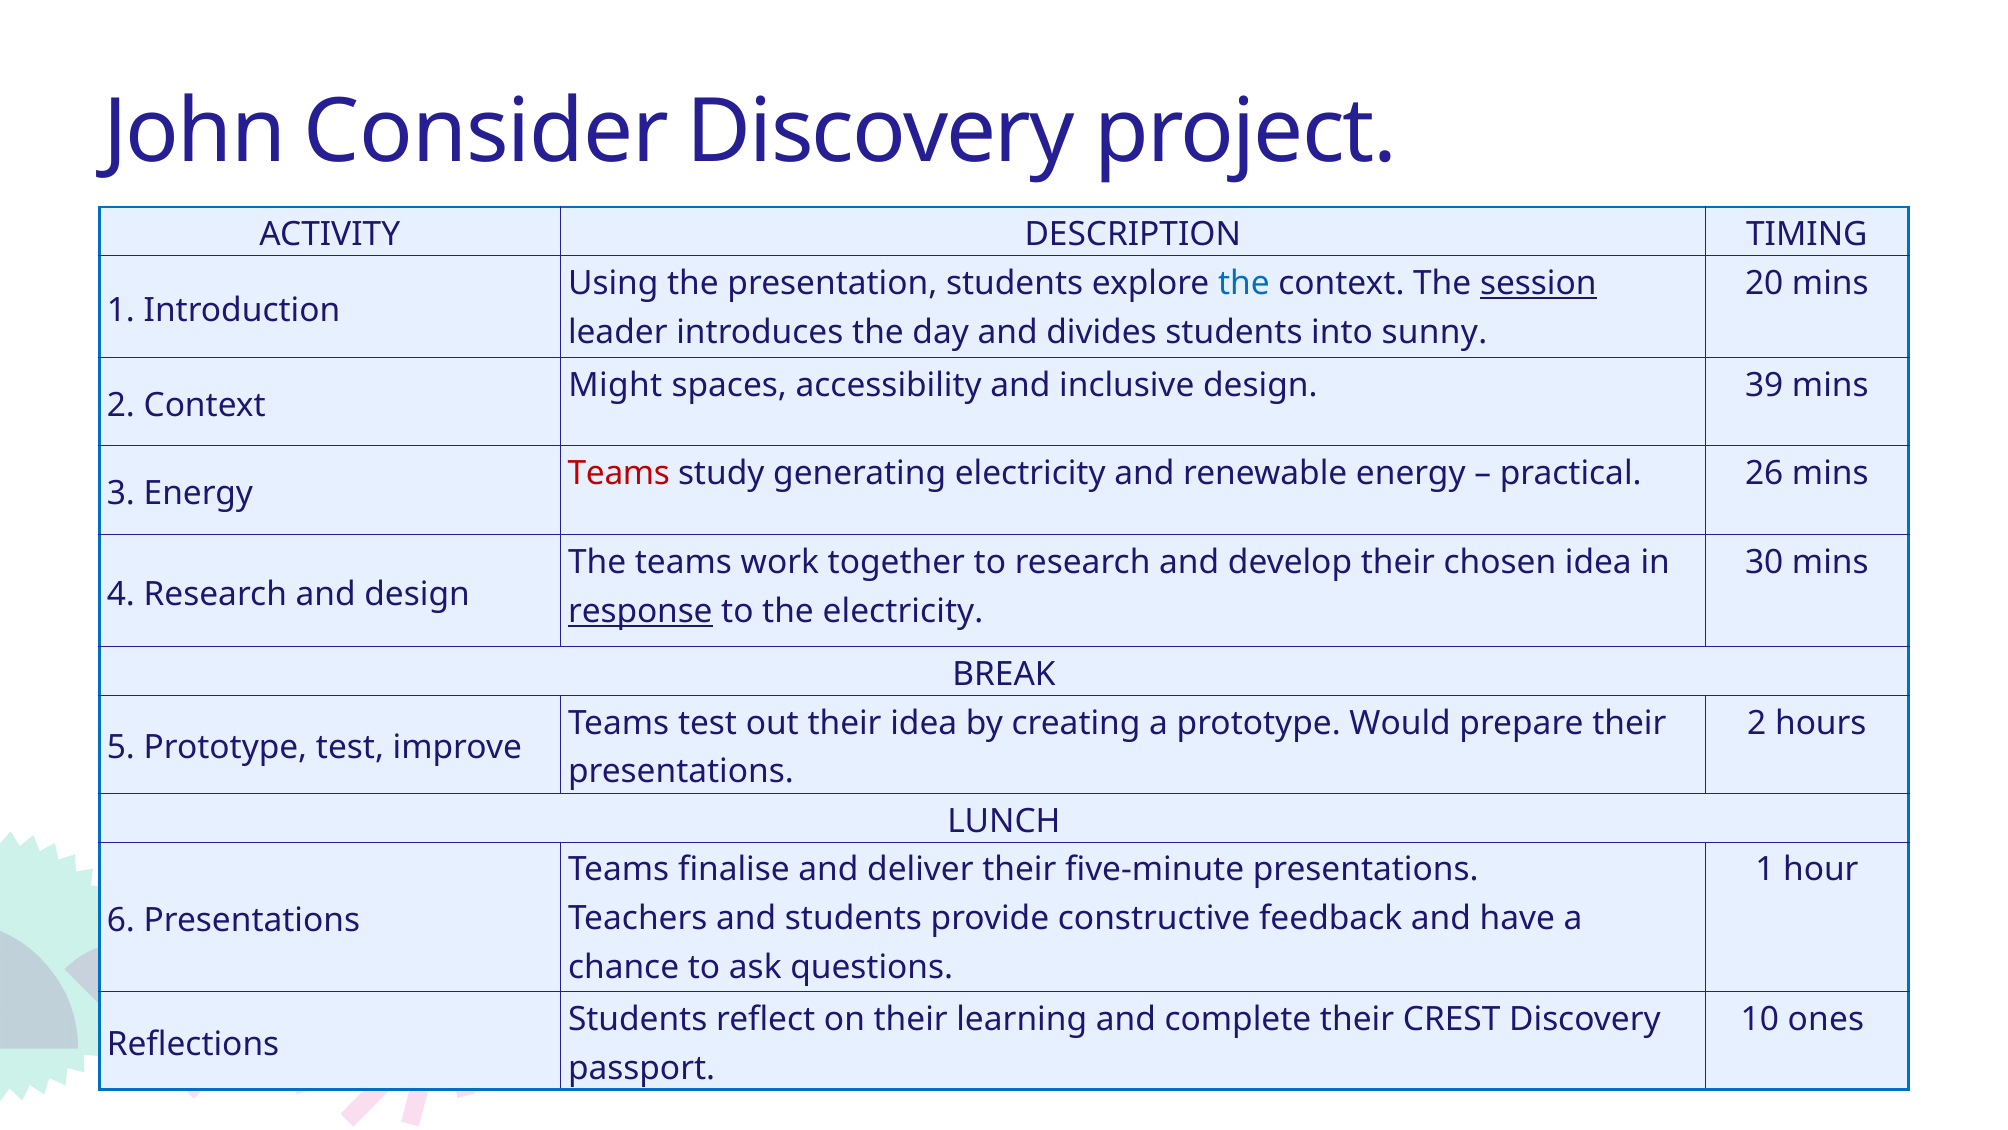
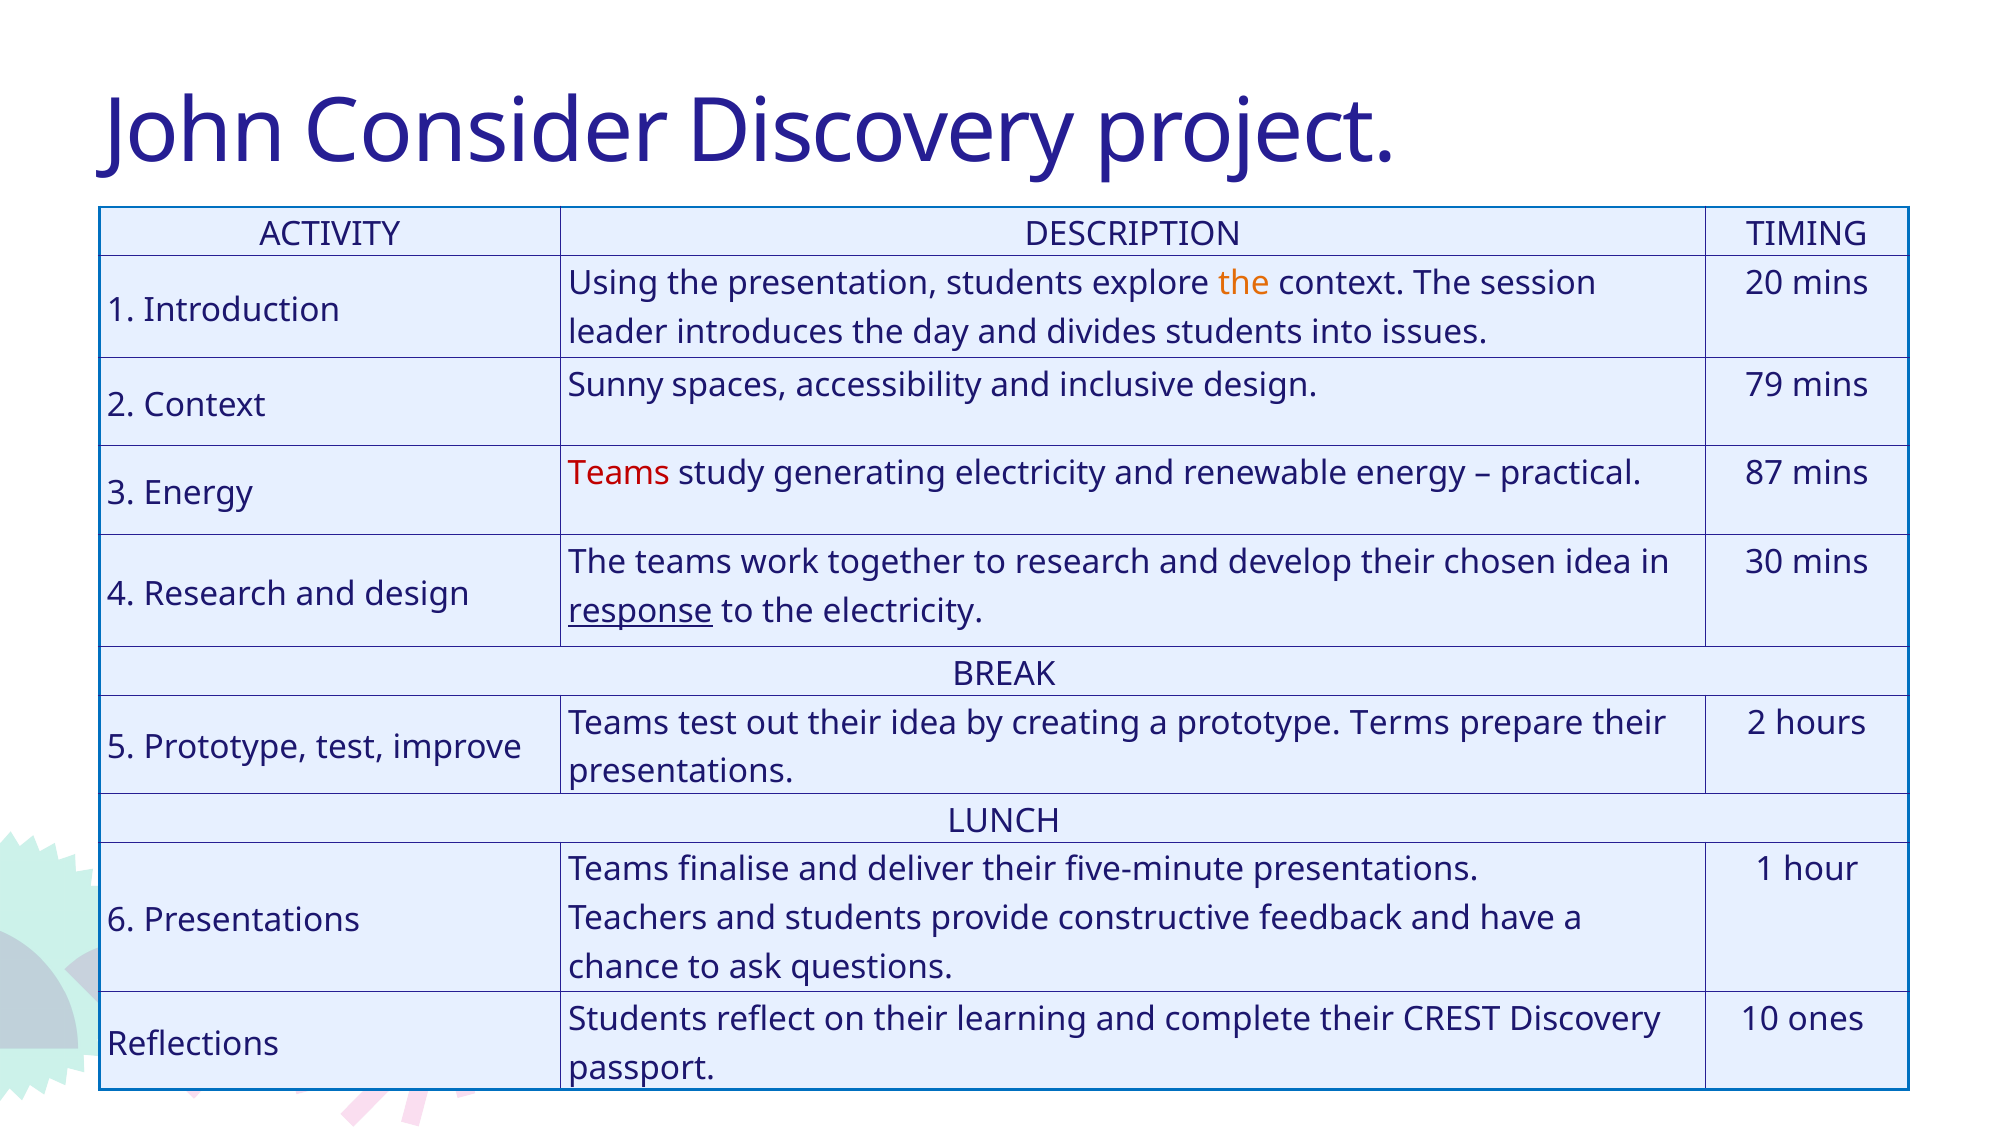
the at (1244, 284) colour: blue -> orange
session underline: present -> none
sunny: sunny -> issues
Might: Might -> Sunny
39: 39 -> 79
26: 26 -> 87
Would: Would -> Terms
